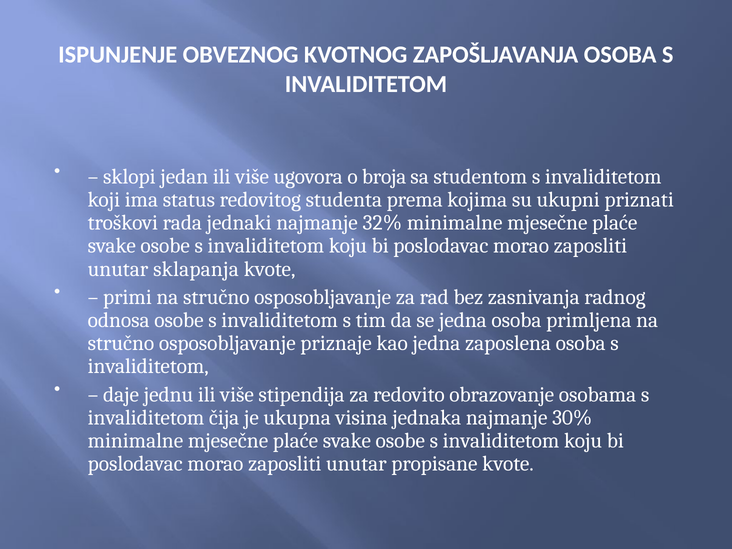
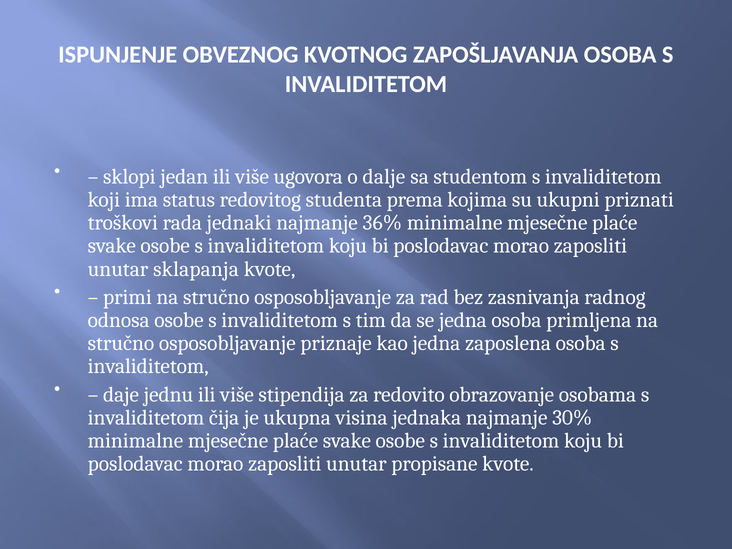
broja: broja -> dalje
32%: 32% -> 36%
